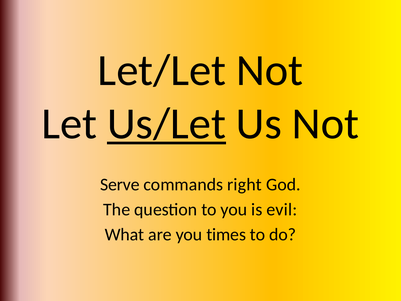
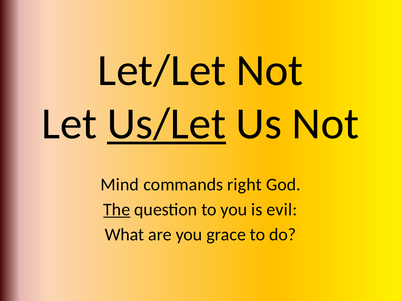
Serve: Serve -> Mind
The underline: none -> present
times: times -> grace
